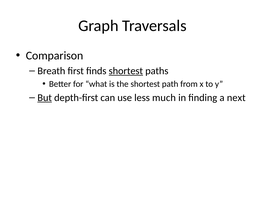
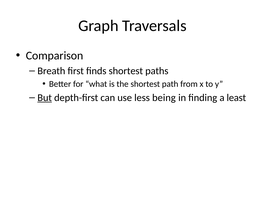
shortest at (126, 71) underline: present -> none
much: much -> being
next: next -> least
